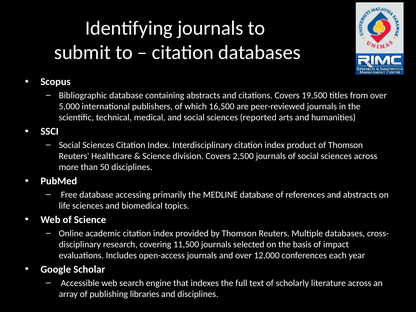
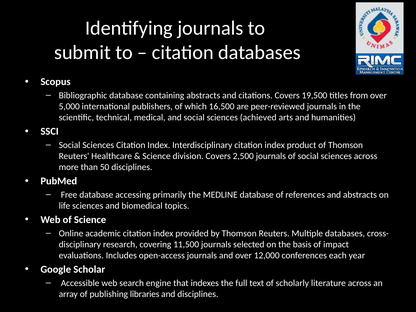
reported: reported -> achieved
